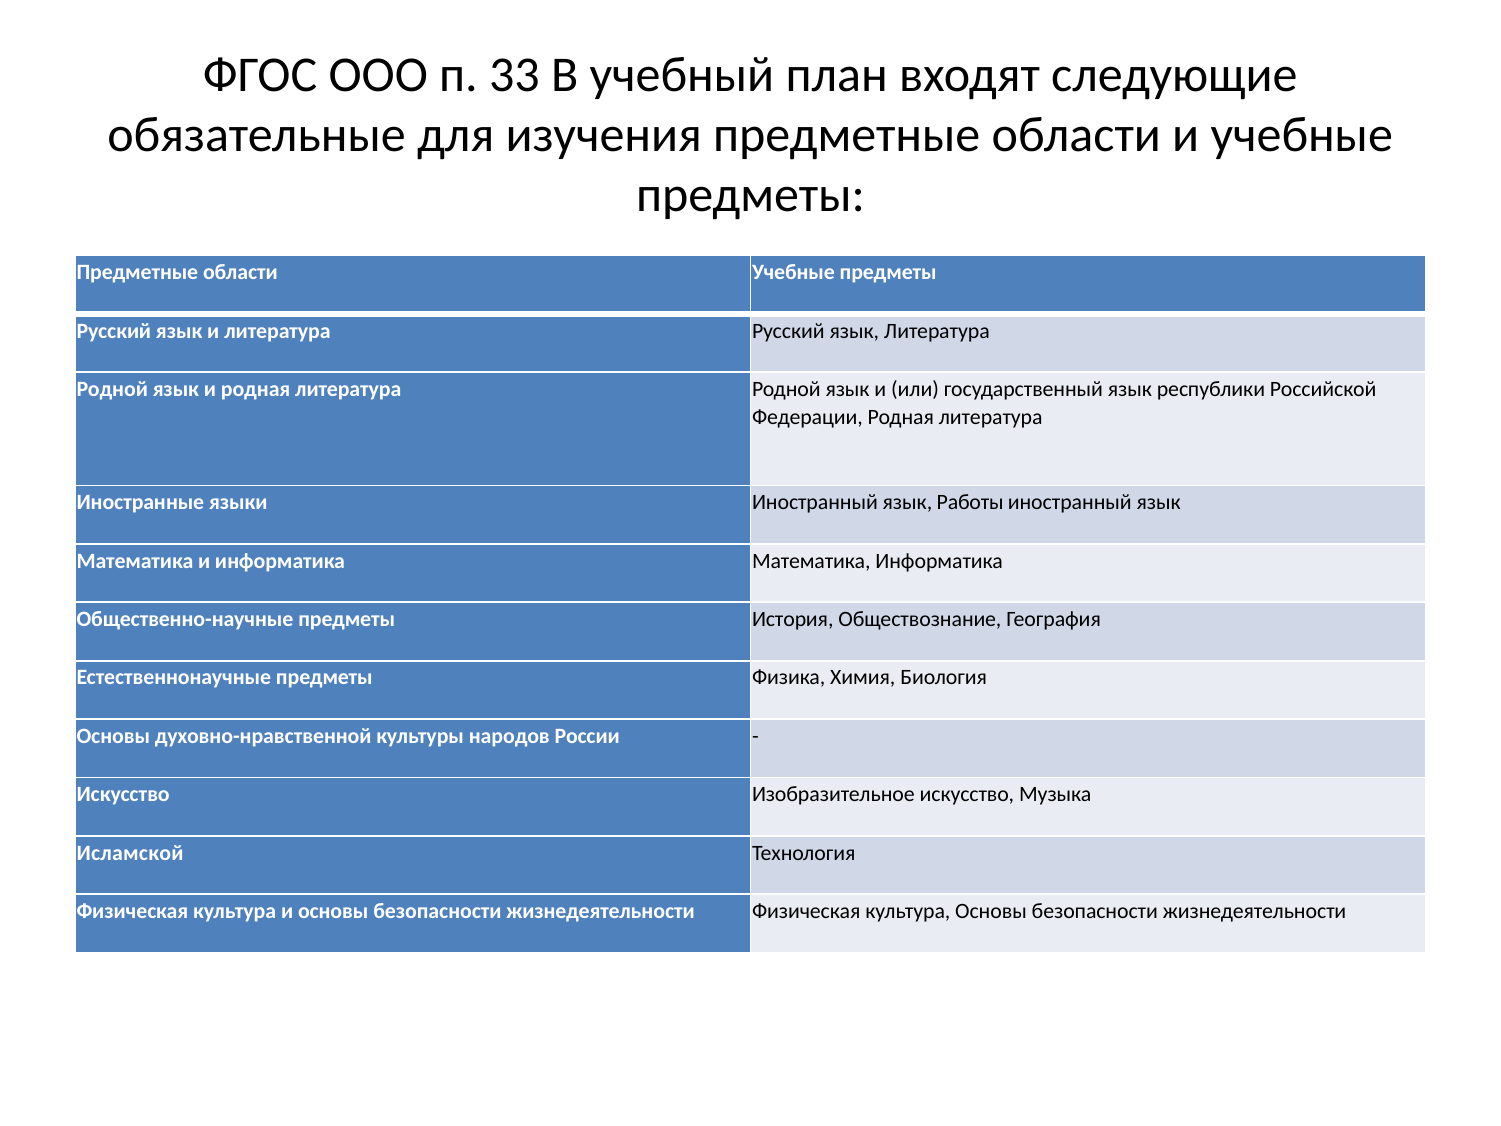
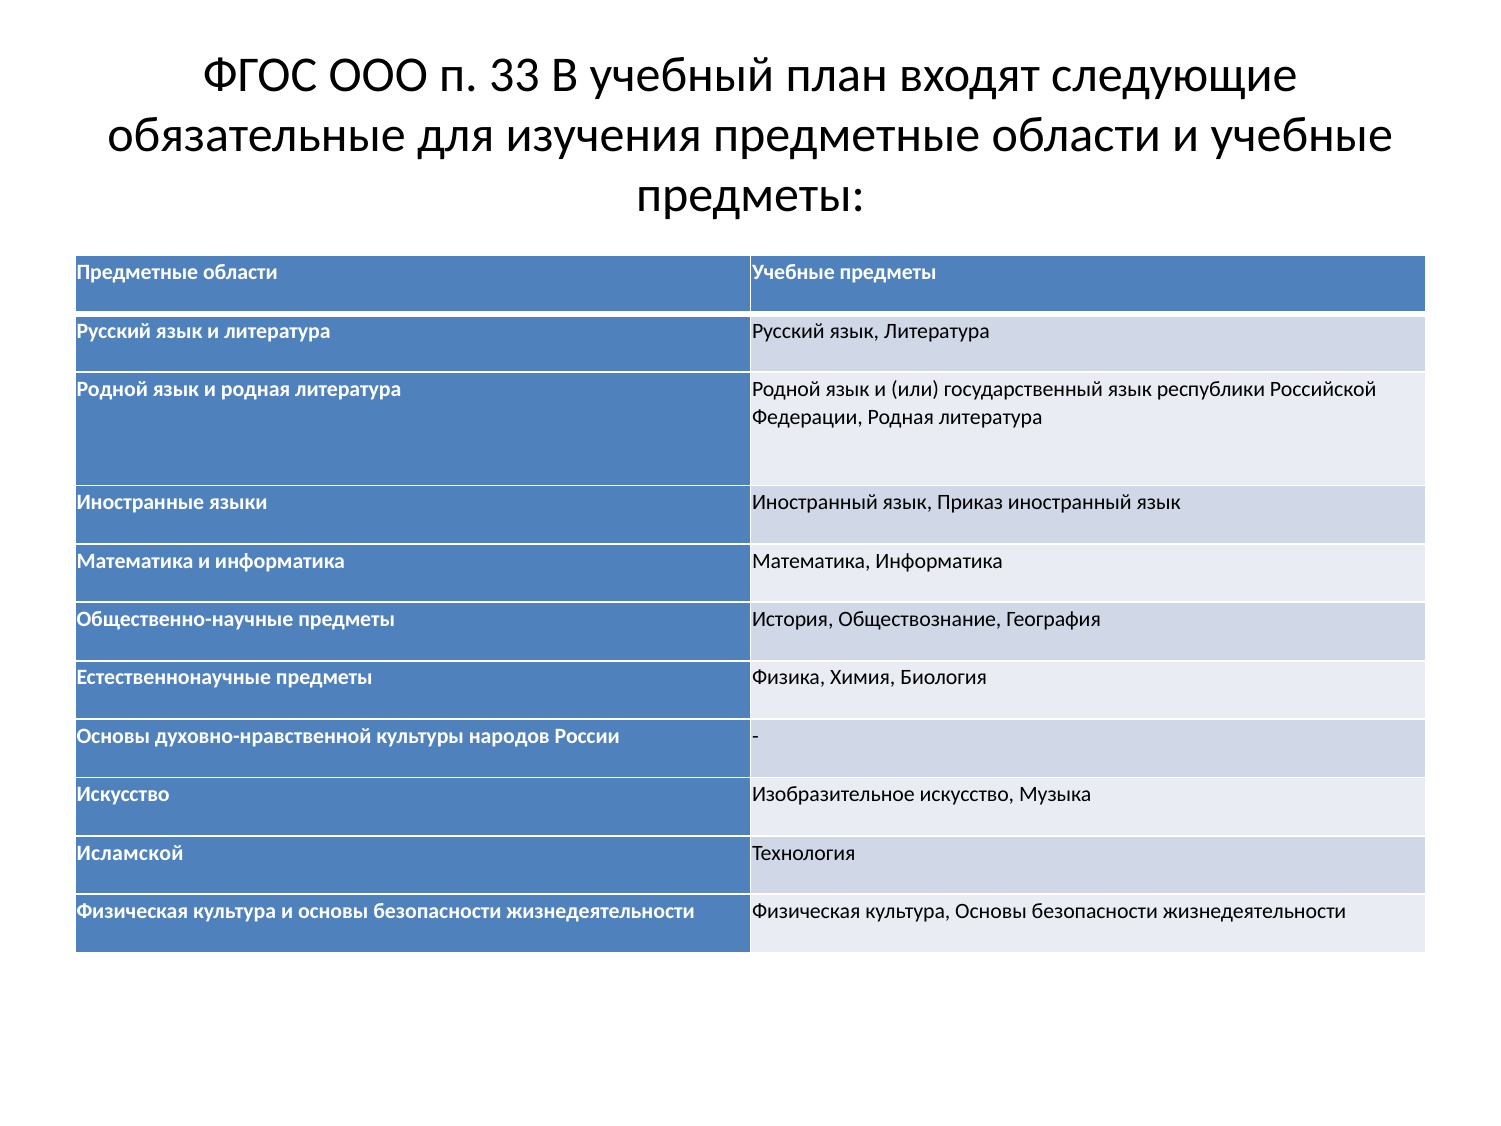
Работы: Работы -> Приказ
